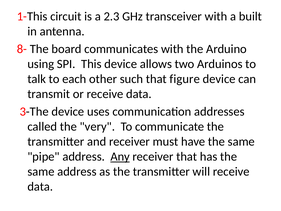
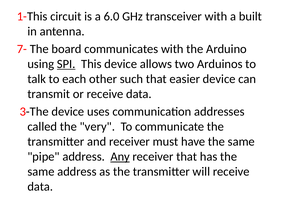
2.3: 2.3 -> 6.0
8-: 8- -> 7-
SPI underline: none -> present
figure: figure -> easier
